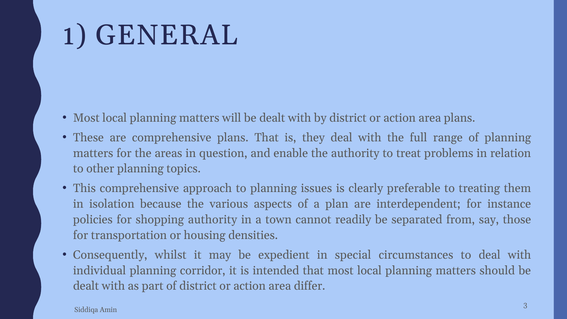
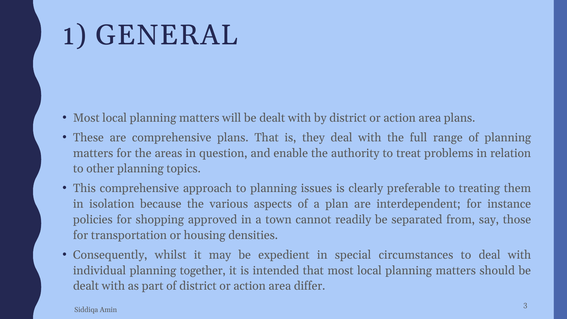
shopping authority: authority -> approved
corridor: corridor -> together
